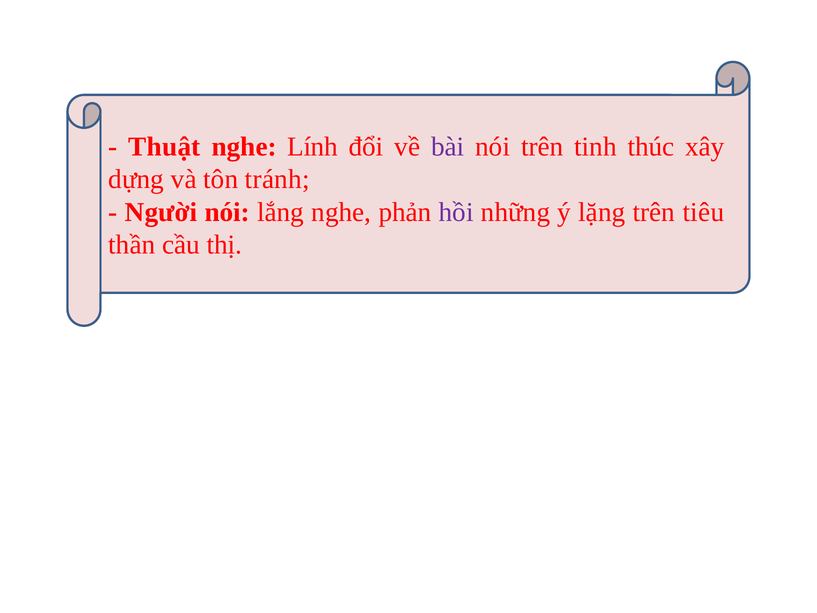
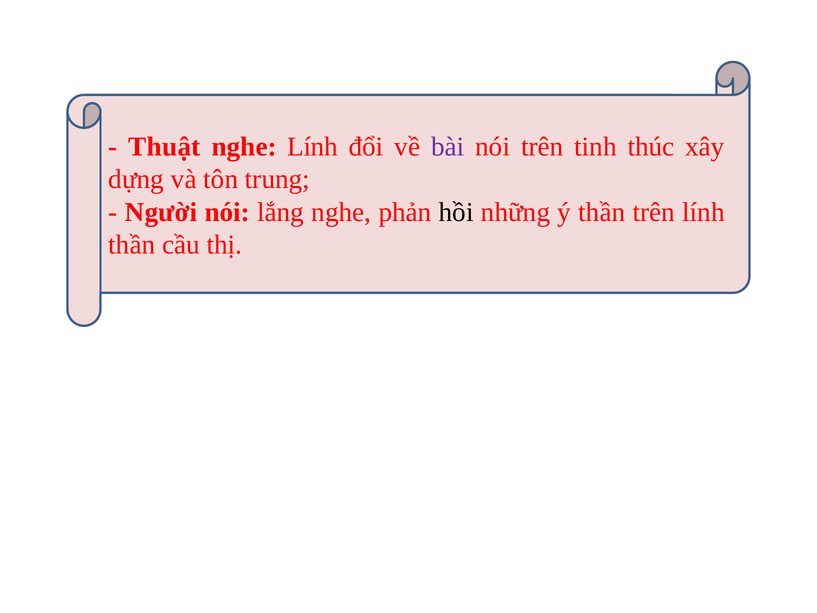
tránh: tránh -> trung
hồi colour: purple -> black
ý lặng: lặng -> thần
trên tiêu: tiêu -> lính
